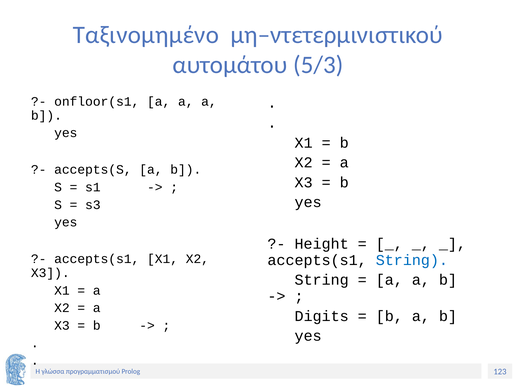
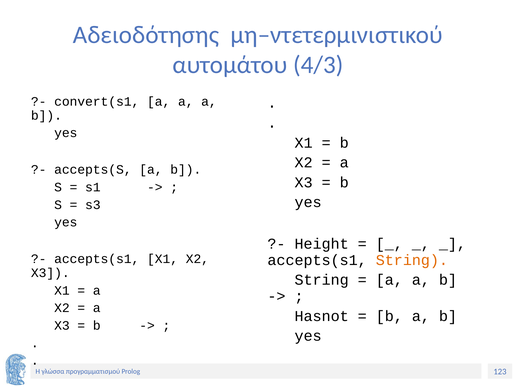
Ταξινομημένο: Ταξινομημένο -> Αδειοδότησης
5/3: 5/3 -> 4/3
onfloor(s1: onfloor(s1 -> convert(s1
String at (412, 260) colour: blue -> orange
Digits: Digits -> Hasnot
